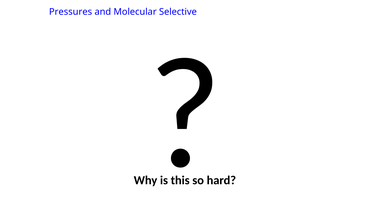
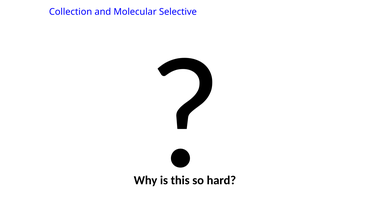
Pressures: Pressures -> Collection
